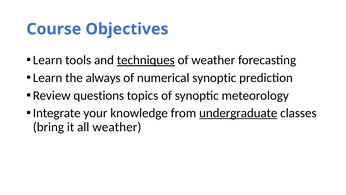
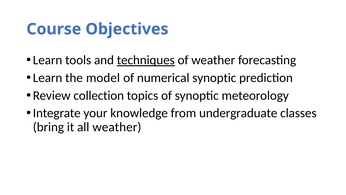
always: always -> model
questions: questions -> collection
undergraduate underline: present -> none
